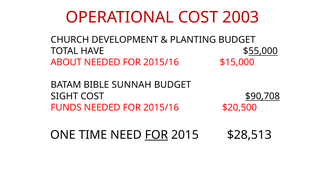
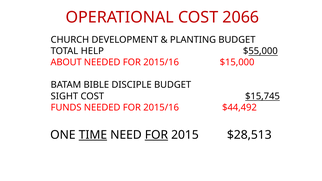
2003: 2003 -> 2066
HAVE: HAVE -> HELP
SUNNAH: SUNNAH -> DISCIPLE
$90,708: $90,708 -> $15,745
$20,500: $20,500 -> $44,492
TIME underline: none -> present
